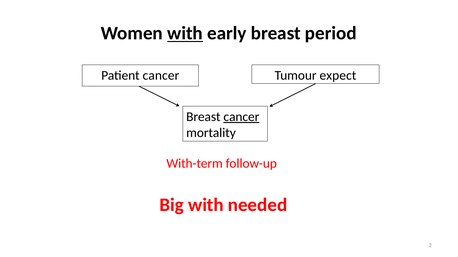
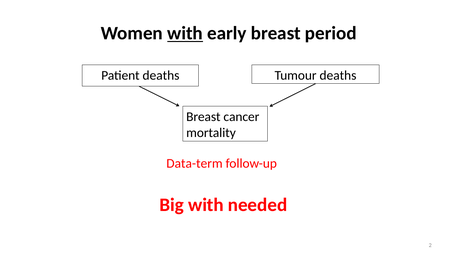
Patient cancer: cancer -> deaths
Tumour expect: expect -> deaths
cancer at (241, 117) underline: present -> none
With-term: With-term -> Data-term
